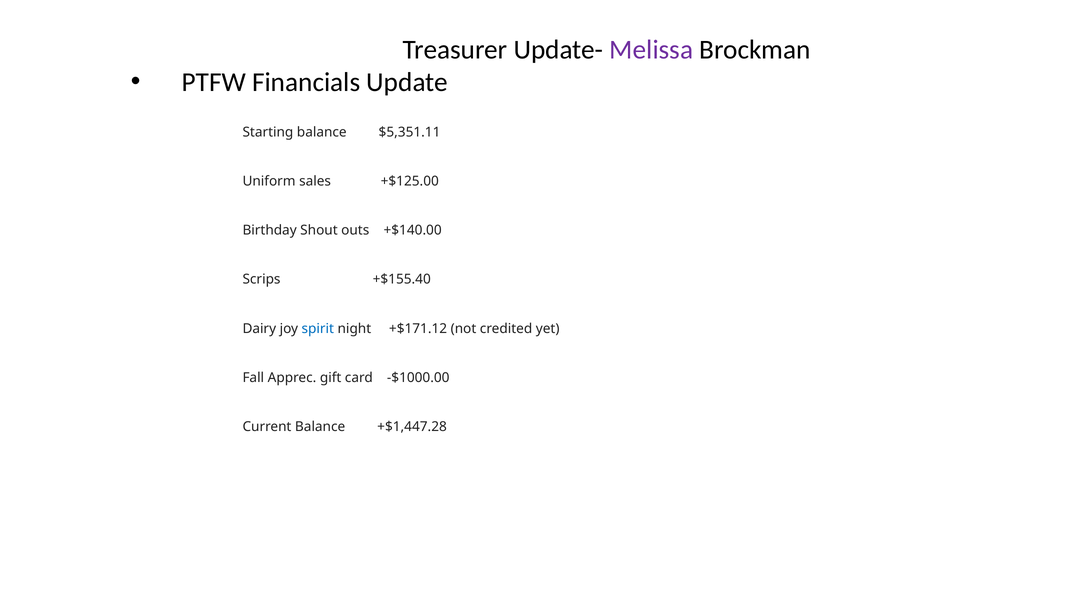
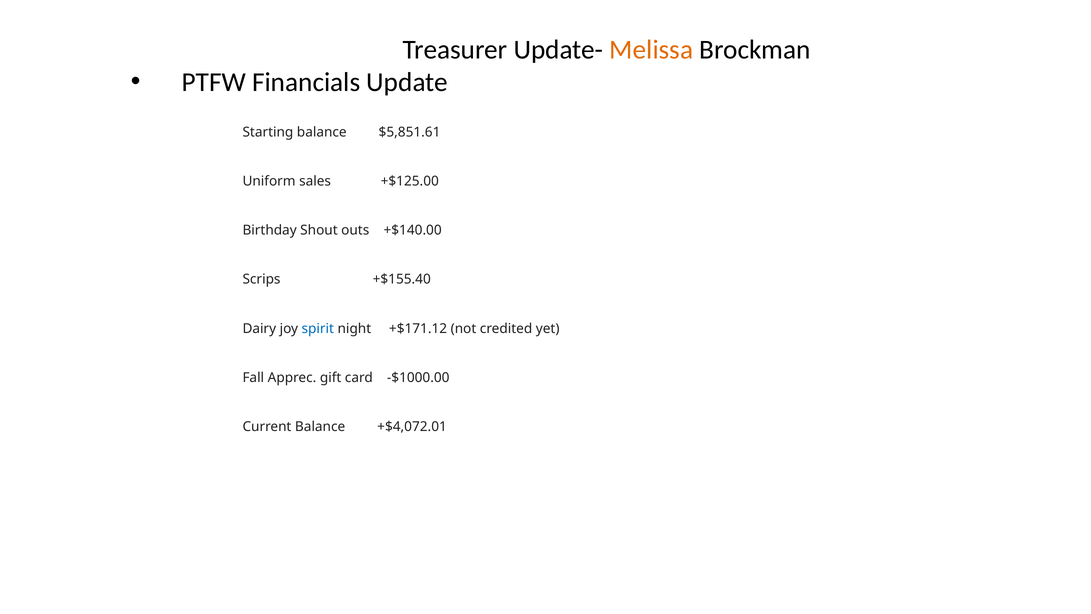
Melissa colour: purple -> orange
$5,351.11: $5,351.11 -> $5,851.61
+$1,447.28: +$1,447.28 -> +$4,072.01
